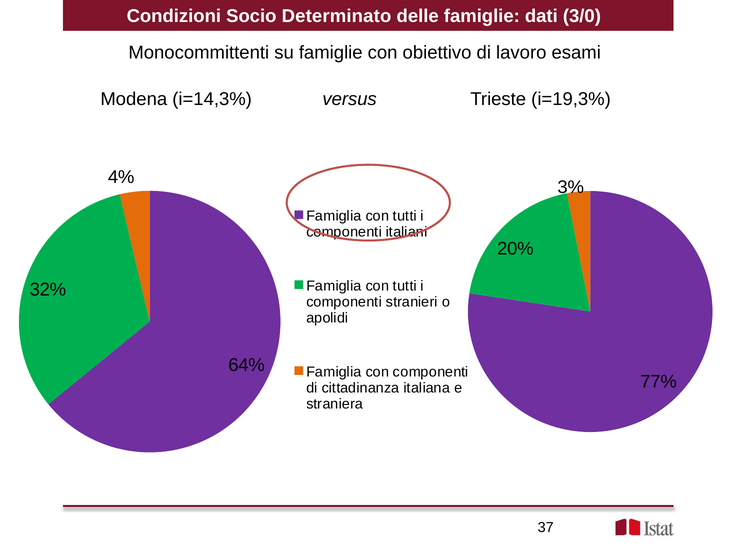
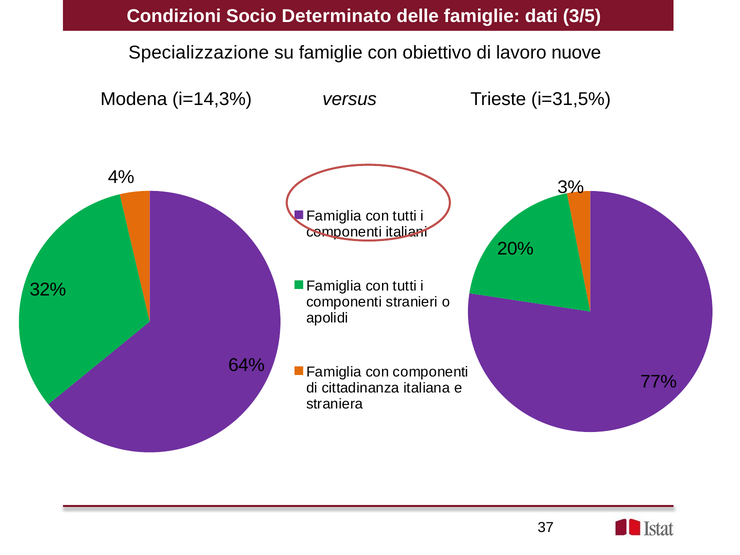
3/0: 3/0 -> 3/5
Monocommittenti: Monocommittenti -> Specializzazione
esami: esami -> nuove
i=19,3%: i=19,3% -> i=31,5%
